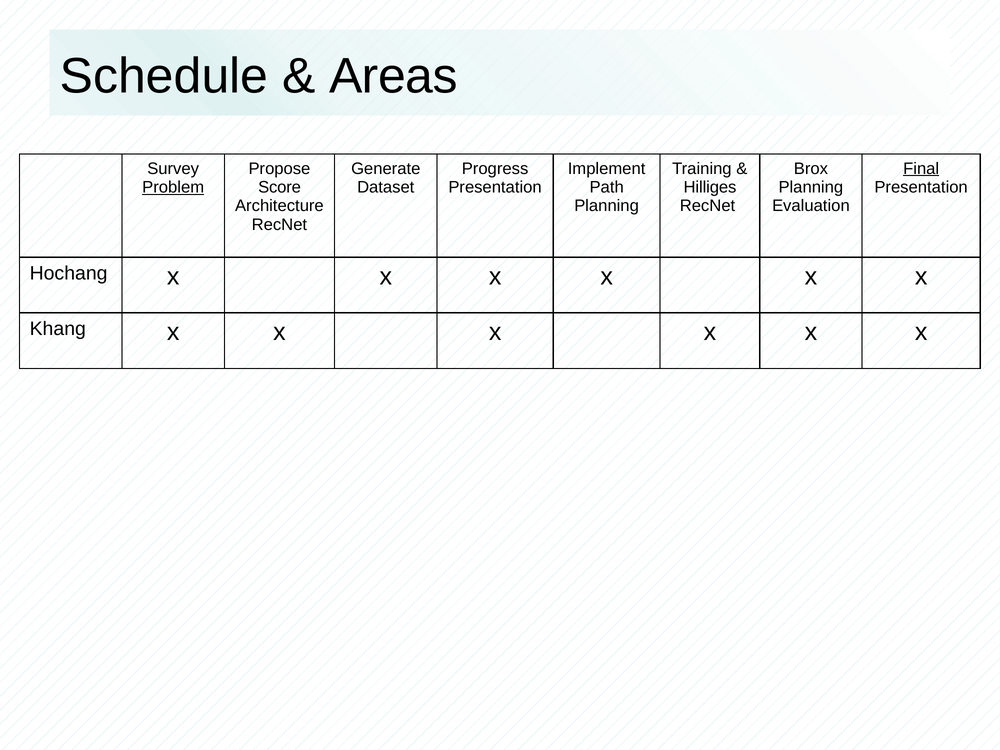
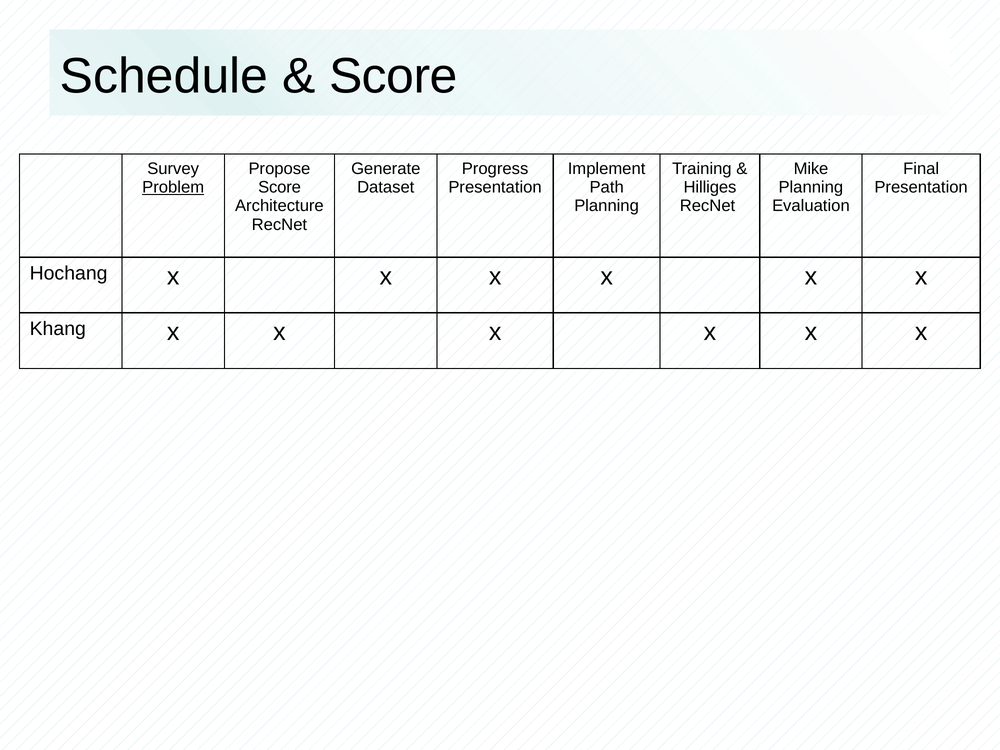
Areas at (393, 76): Areas -> Score
Brox: Brox -> Mike
Final underline: present -> none
